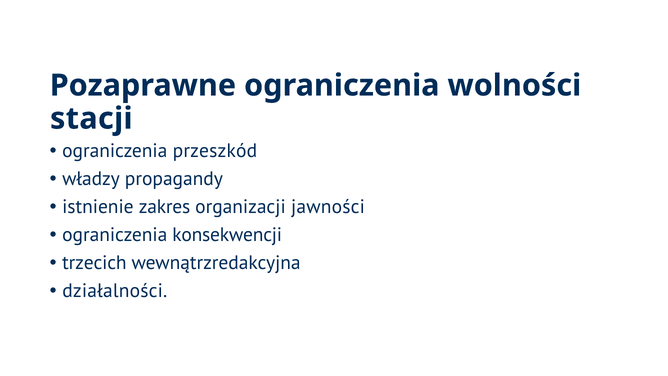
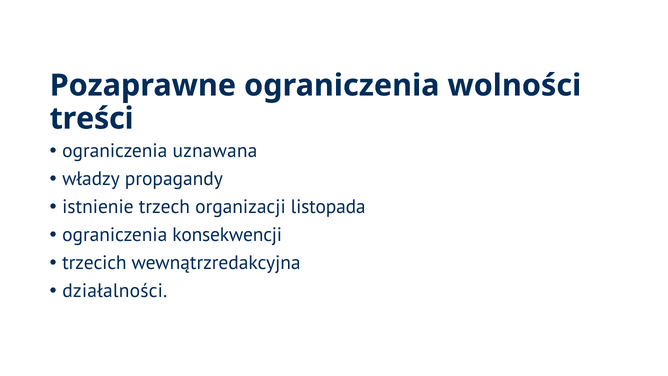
stacji: stacji -> treści
przeszkód: przeszkód -> uznawana
zakres: zakres -> trzech
jawności: jawności -> listopada
